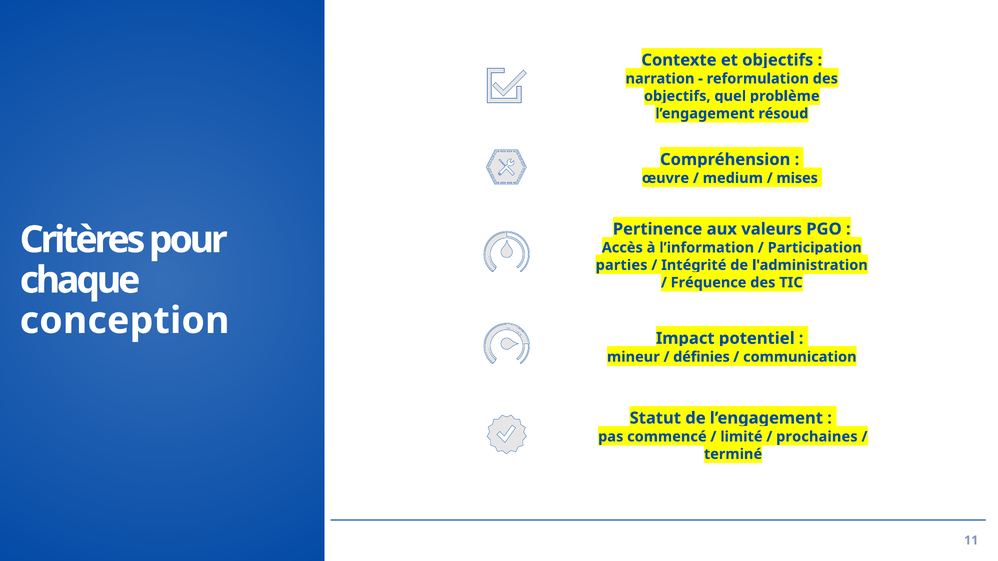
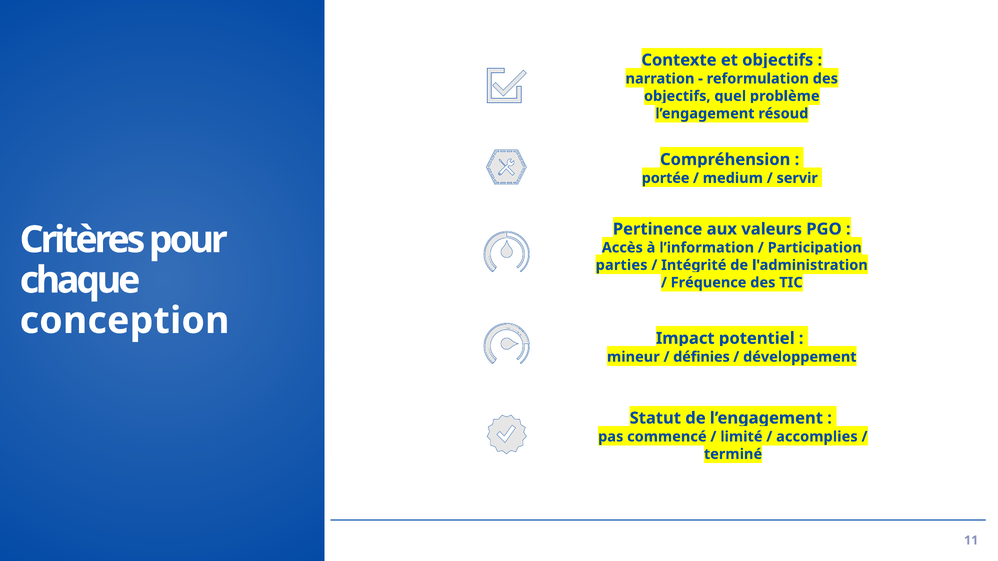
œuvre: œuvre -> portée
mises: mises -> servir
communication: communication -> développement
prochaines: prochaines -> accomplies
